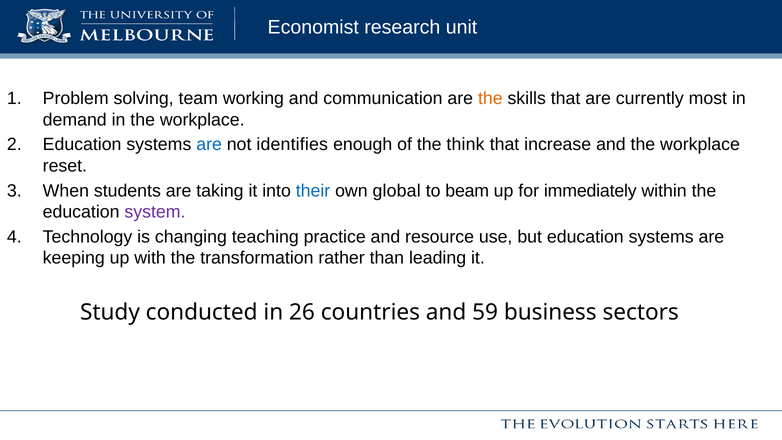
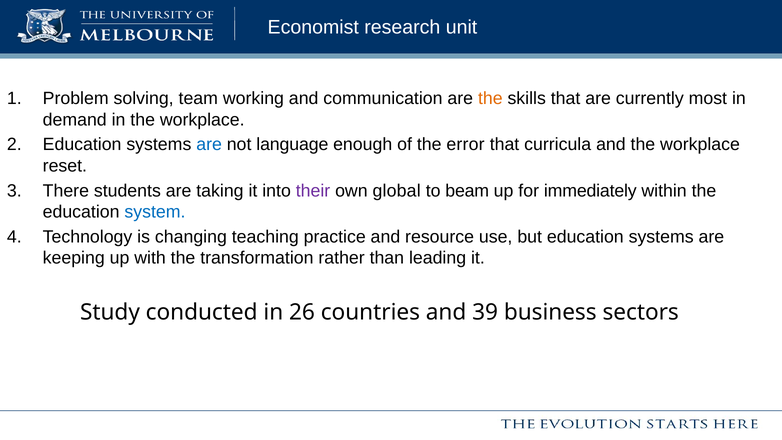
identifies: identifies -> language
think: think -> error
increase: increase -> curricula
When: When -> There
their colour: blue -> purple
system colour: purple -> blue
59: 59 -> 39
